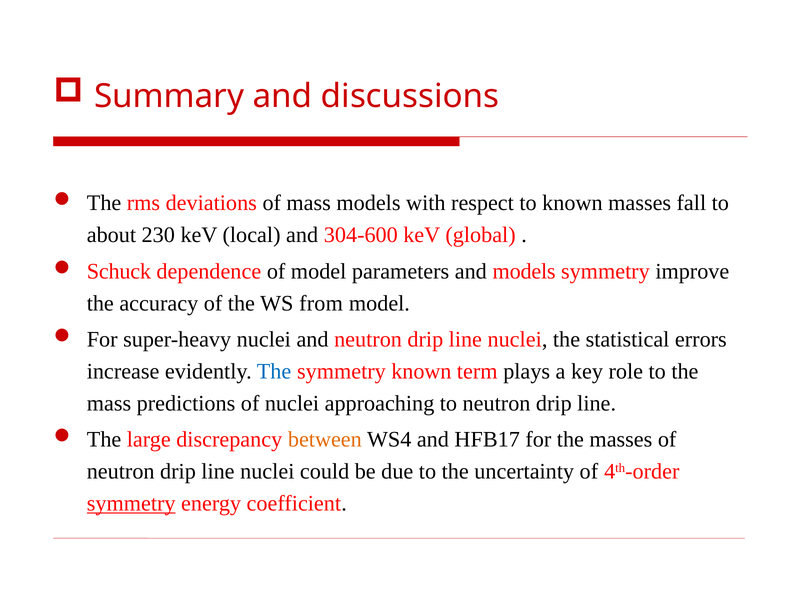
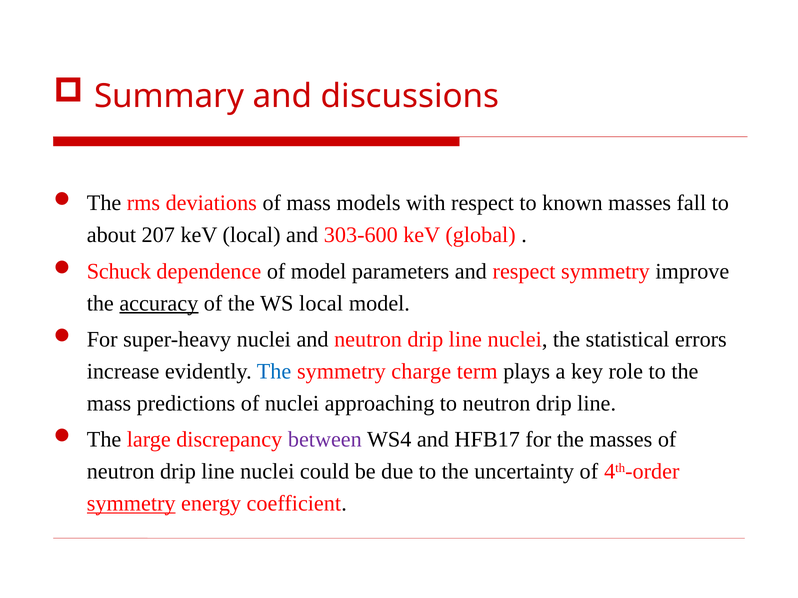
230: 230 -> 207
304-600: 304-600 -> 303-600
and models: models -> respect
accuracy underline: none -> present
WS from: from -> local
symmetry known: known -> charge
between colour: orange -> purple
